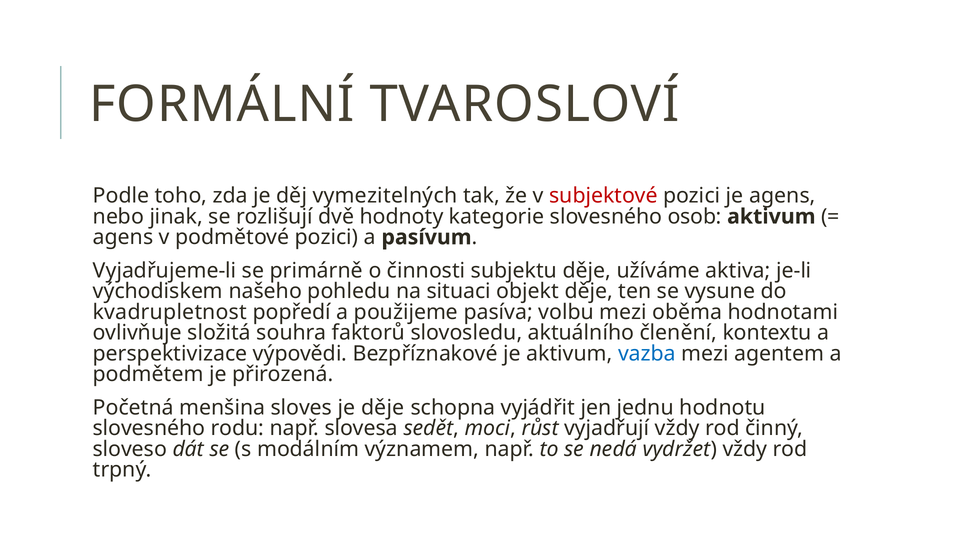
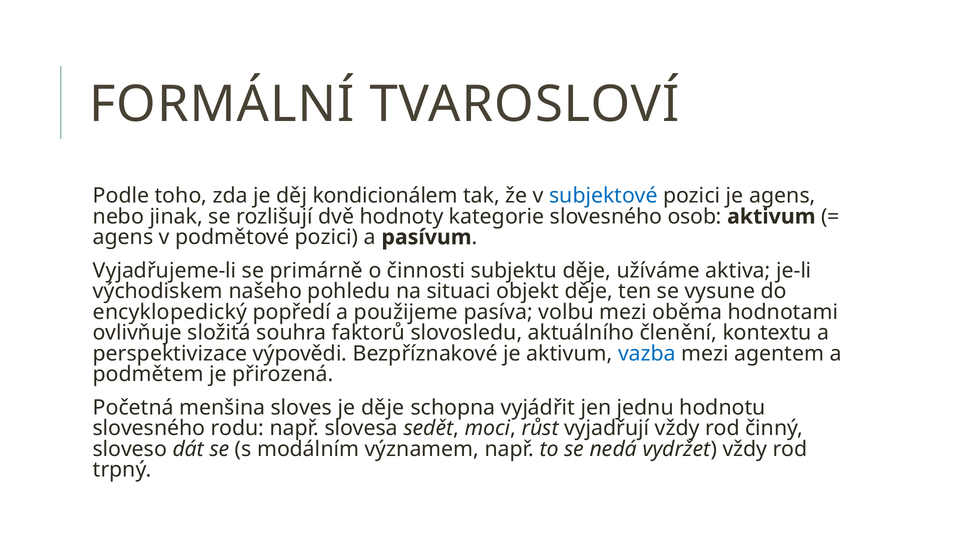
vymezitelných: vymezitelných -> kondicionálem
subjektové colour: red -> blue
kvadrupletnost: kvadrupletnost -> encyklopedický
